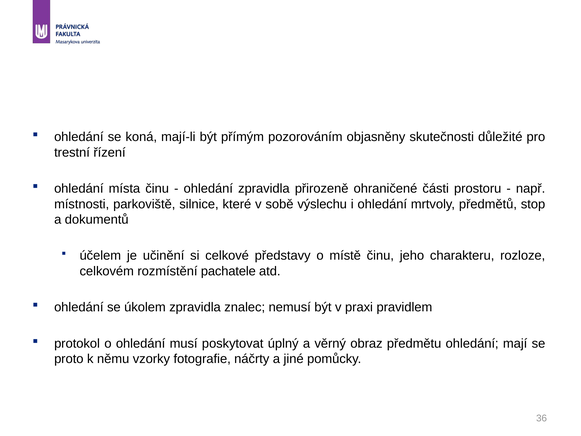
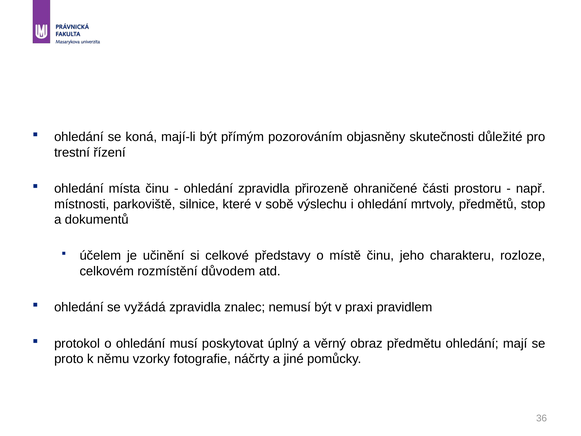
pachatele: pachatele -> důvodem
úkolem: úkolem -> vyžádá
